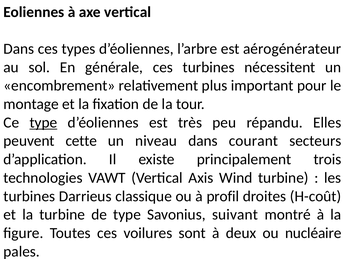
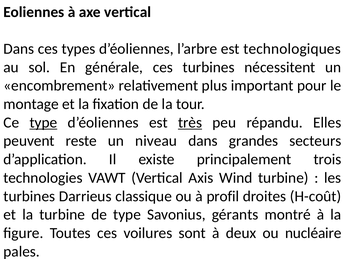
aérogénérateur: aérogénérateur -> technologiques
très underline: none -> present
cette: cette -> reste
courant: courant -> grandes
suivant: suivant -> gérants
